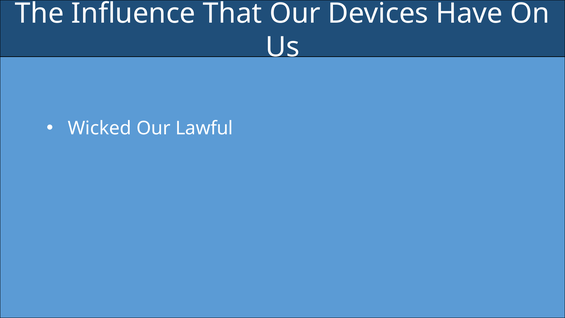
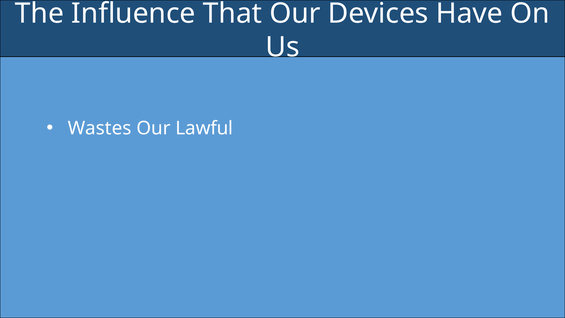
Wicked: Wicked -> Wastes
